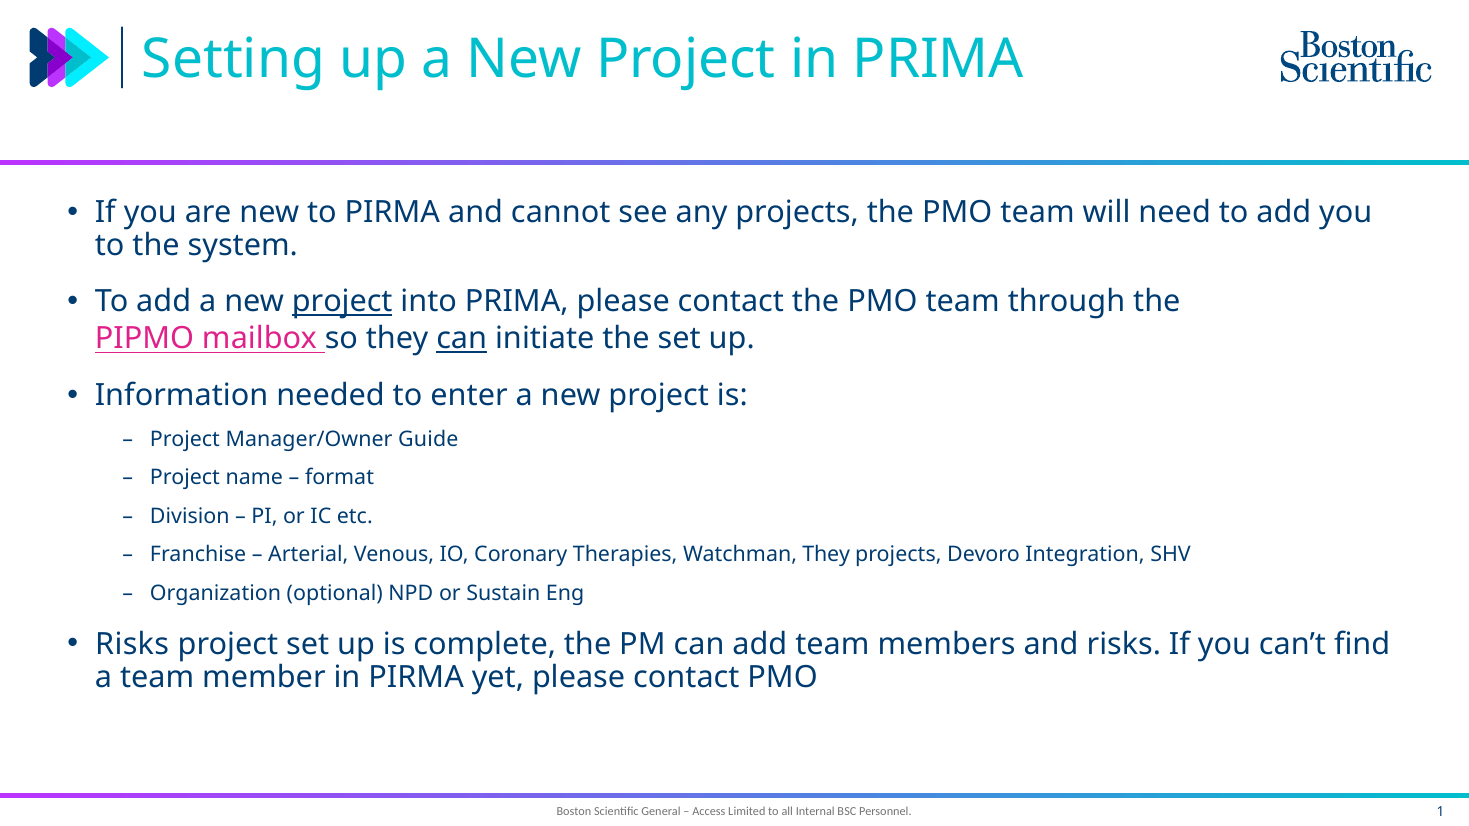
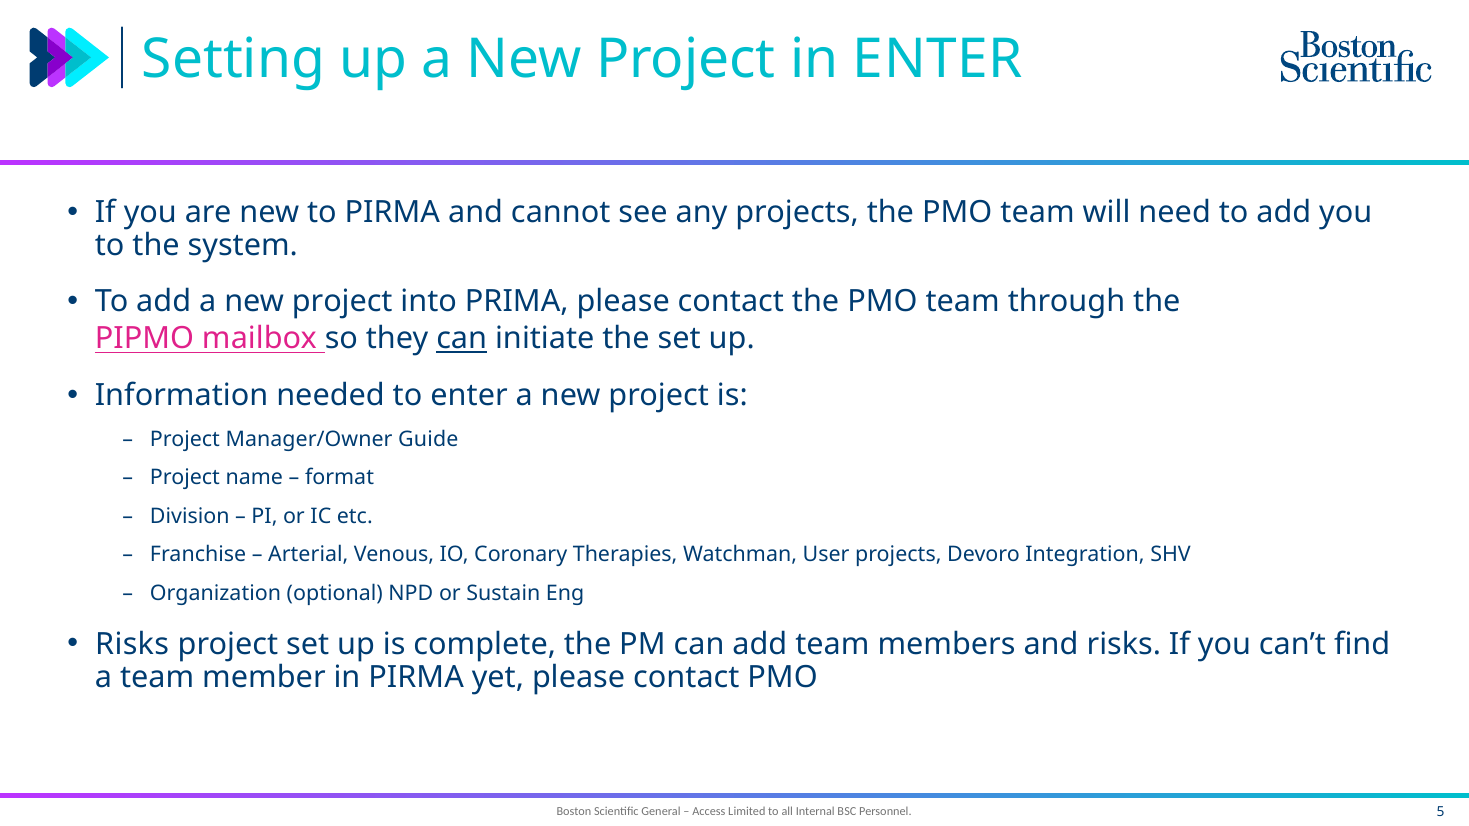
in PRIMA: PRIMA -> ENTER
project at (342, 302) underline: present -> none
Watchman They: They -> User
1: 1 -> 5
